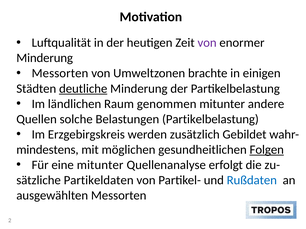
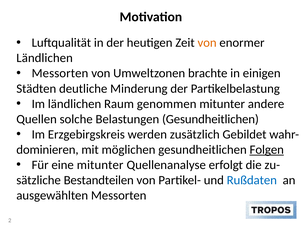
von at (207, 43) colour: purple -> orange
Minderung at (45, 58): Minderung -> Ländlichen
deutliche underline: present -> none
Belastungen Partikelbelastung: Partikelbelastung -> Gesundheitlichen
mindestens: mindestens -> dominieren
Partikeldaten: Partikeldaten -> Bestandteilen
